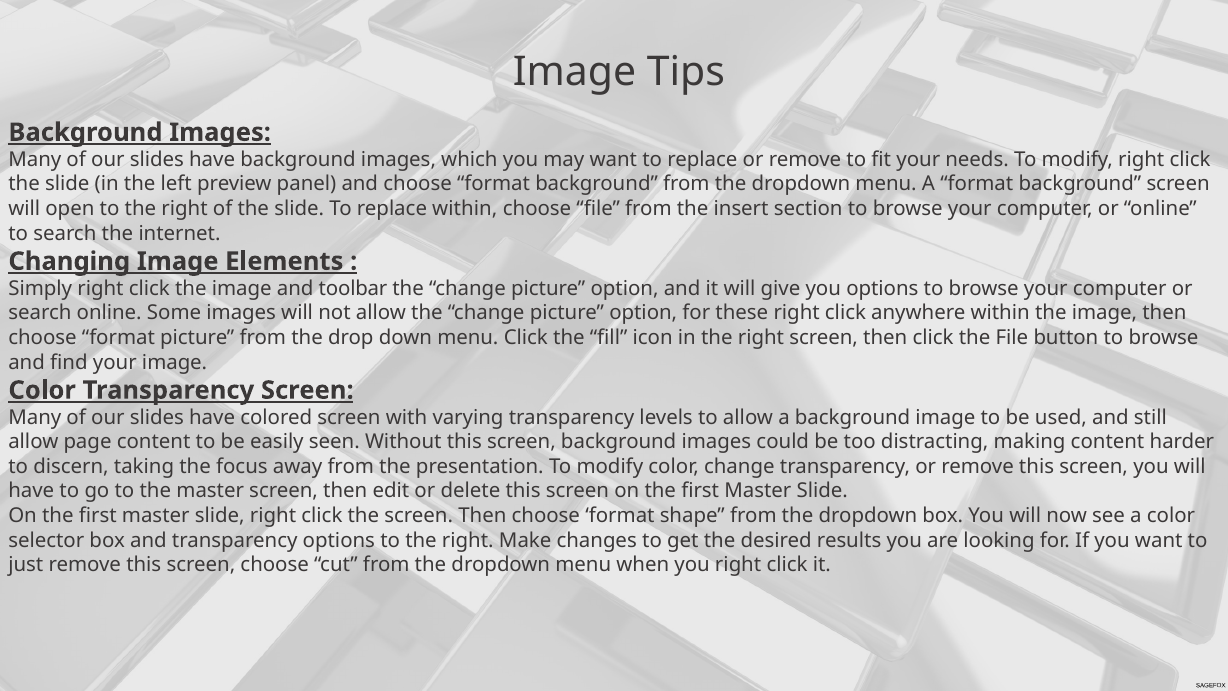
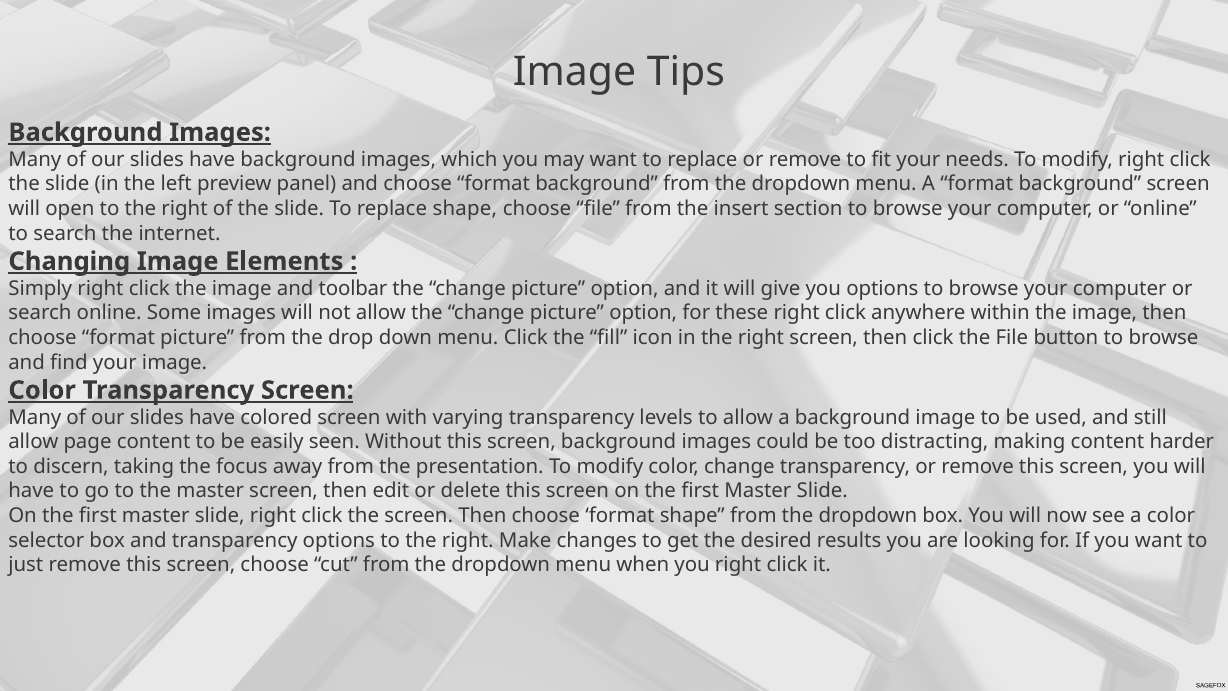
replace within: within -> shape
